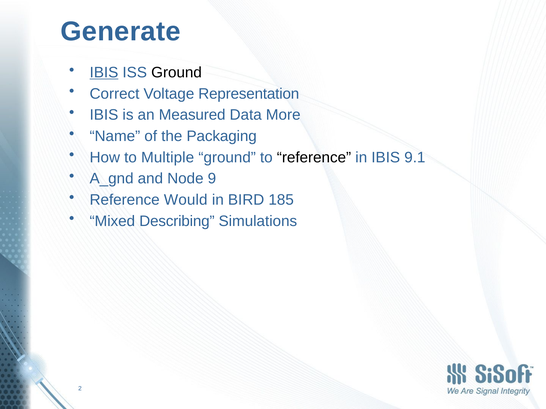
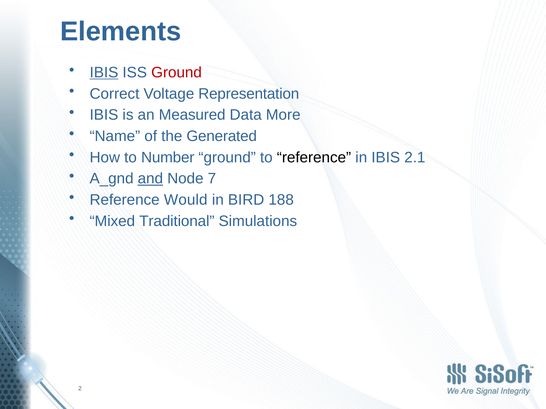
Generate: Generate -> Elements
Ground at (177, 73) colour: black -> red
Packaging: Packaging -> Generated
Multiple: Multiple -> Number
9.1: 9.1 -> 2.1
and underline: none -> present
9: 9 -> 7
185: 185 -> 188
Describing: Describing -> Traditional
